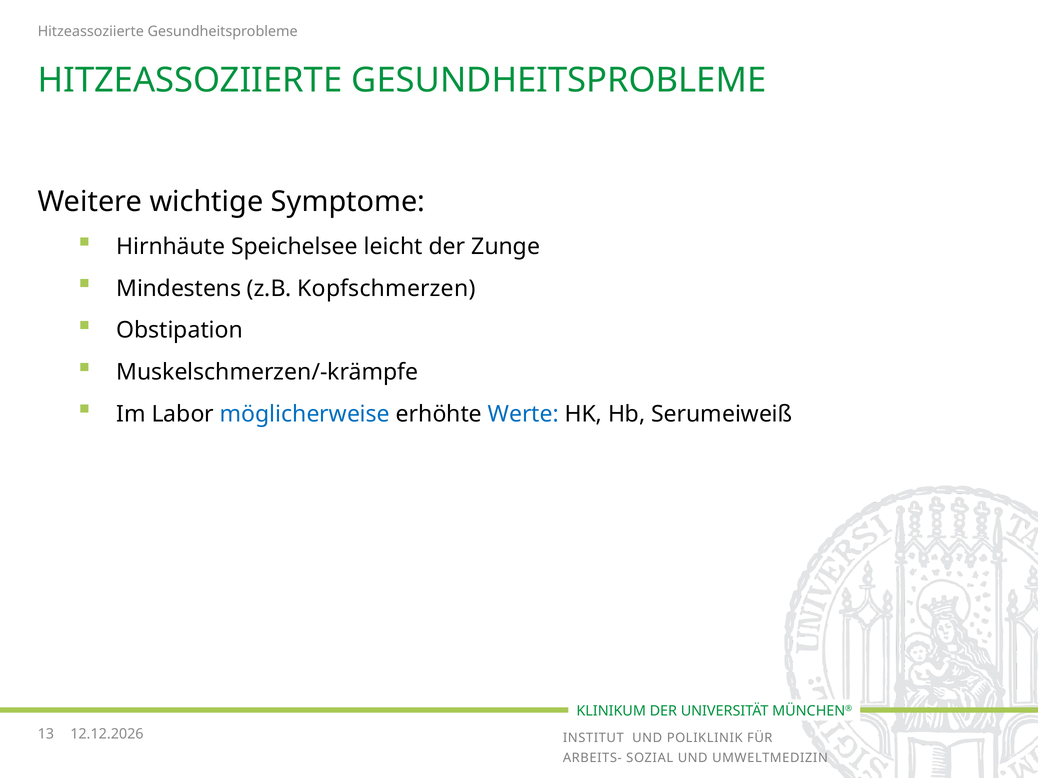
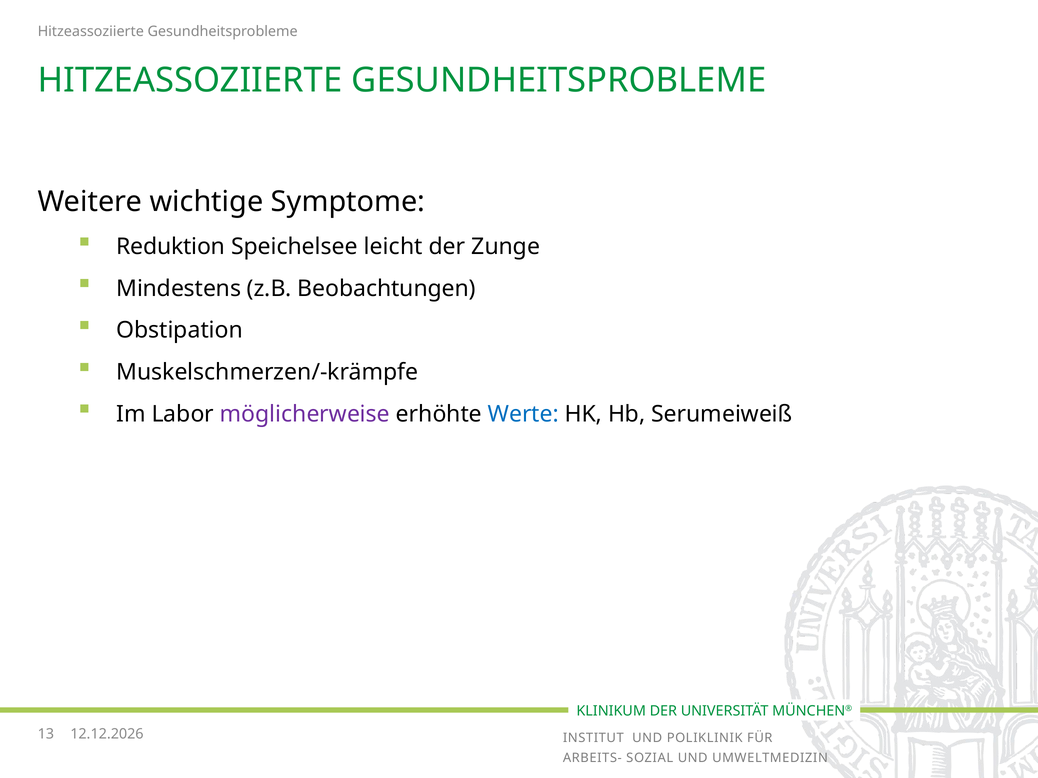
Hirnhäute: Hirnhäute -> Reduktion
Kopfschmerzen: Kopfschmerzen -> Beobachtungen
möglicherweise colour: blue -> purple
